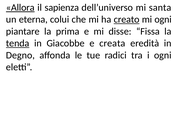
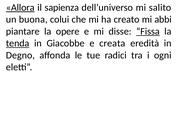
santa: santa -> salito
eterna: eterna -> buona
creato underline: present -> none
mi ogni: ogni -> abbi
prima: prima -> opere
Fissa underline: none -> present
